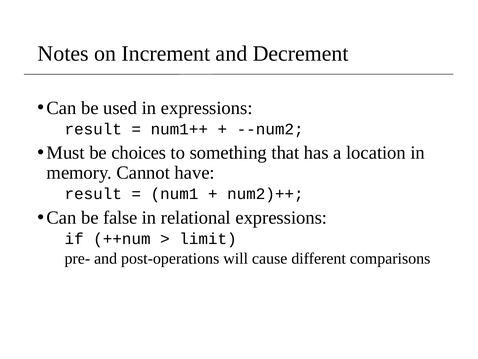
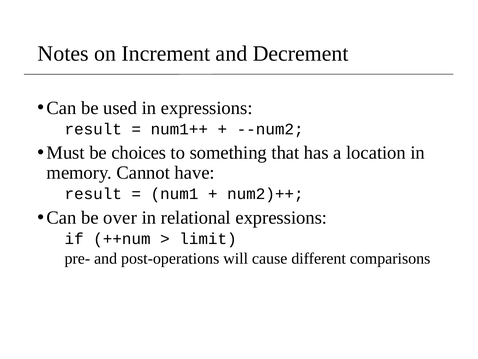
false: false -> over
